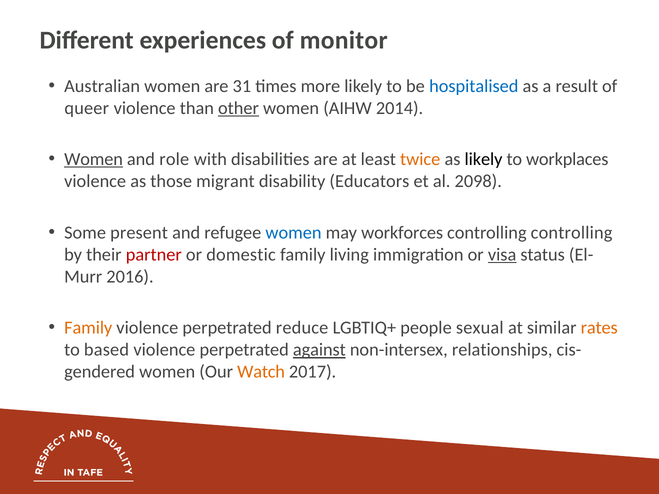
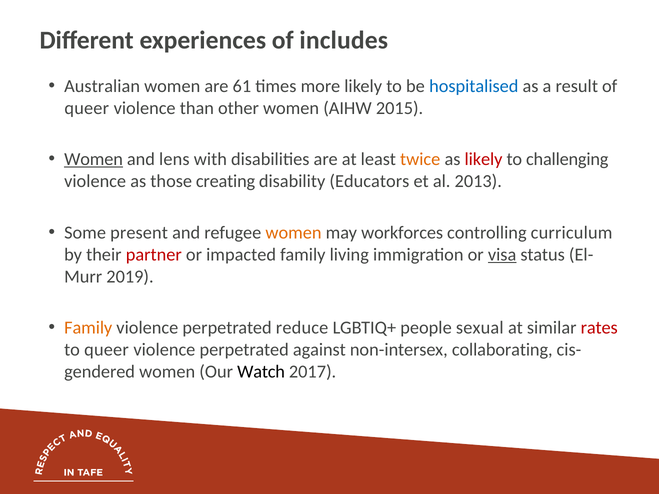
monitor: monitor -> includes
31: 31 -> 61
other underline: present -> none
2014: 2014 -> 2015
role: role -> lens
likely at (484, 159) colour: black -> red
workplaces: workplaces -> challenging
migrant: migrant -> creating
2098: 2098 -> 2013
women at (294, 233) colour: blue -> orange
controlling controlling: controlling -> curriculum
domestic: domestic -> impacted
2016: 2016 -> 2019
rates colour: orange -> red
to based: based -> queer
against underline: present -> none
relationships: relationships -> collaborating
Watch colour: orange -> black
